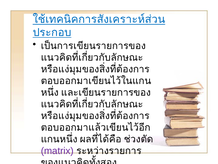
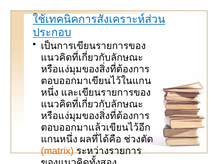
matrix colour: purple -> orange
